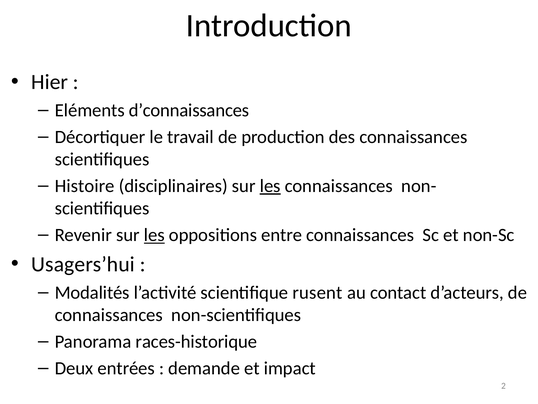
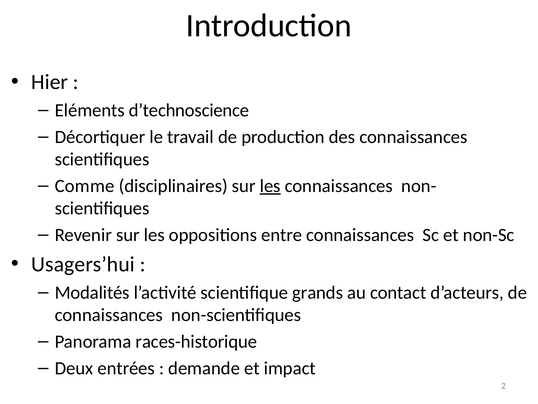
d’connaissances: d’connaissances -> d’technoscience
Histoire: Histoire -> Comme
les at (154, 235) underline: present -> none
rusent: rusent -> grands
